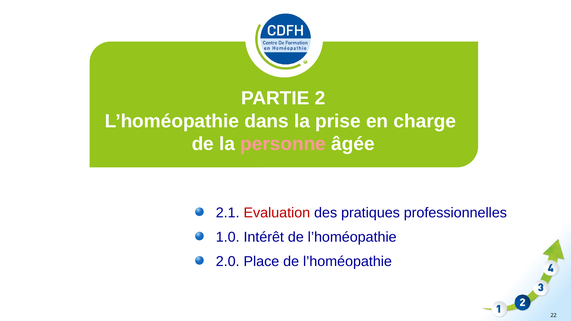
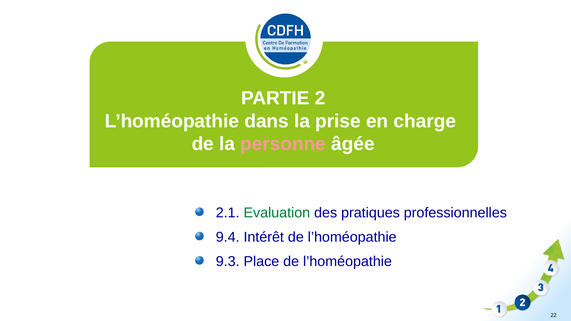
Evaluation colour: red -> green
1.0: 1.0 -> 9.4
2.0: 2.0 -> 9.3
